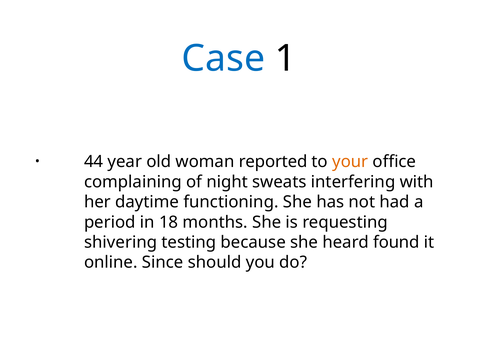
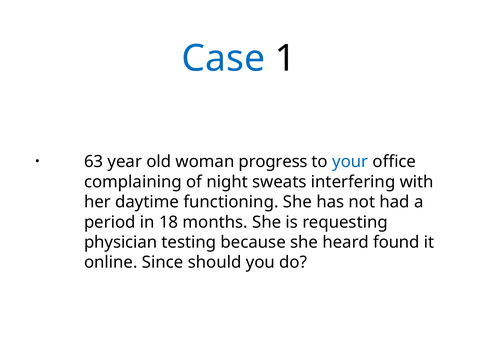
44: 44 -> 63
reported: reported -> progress
your colour: orange -> blue
shivering: shivering -> physician
